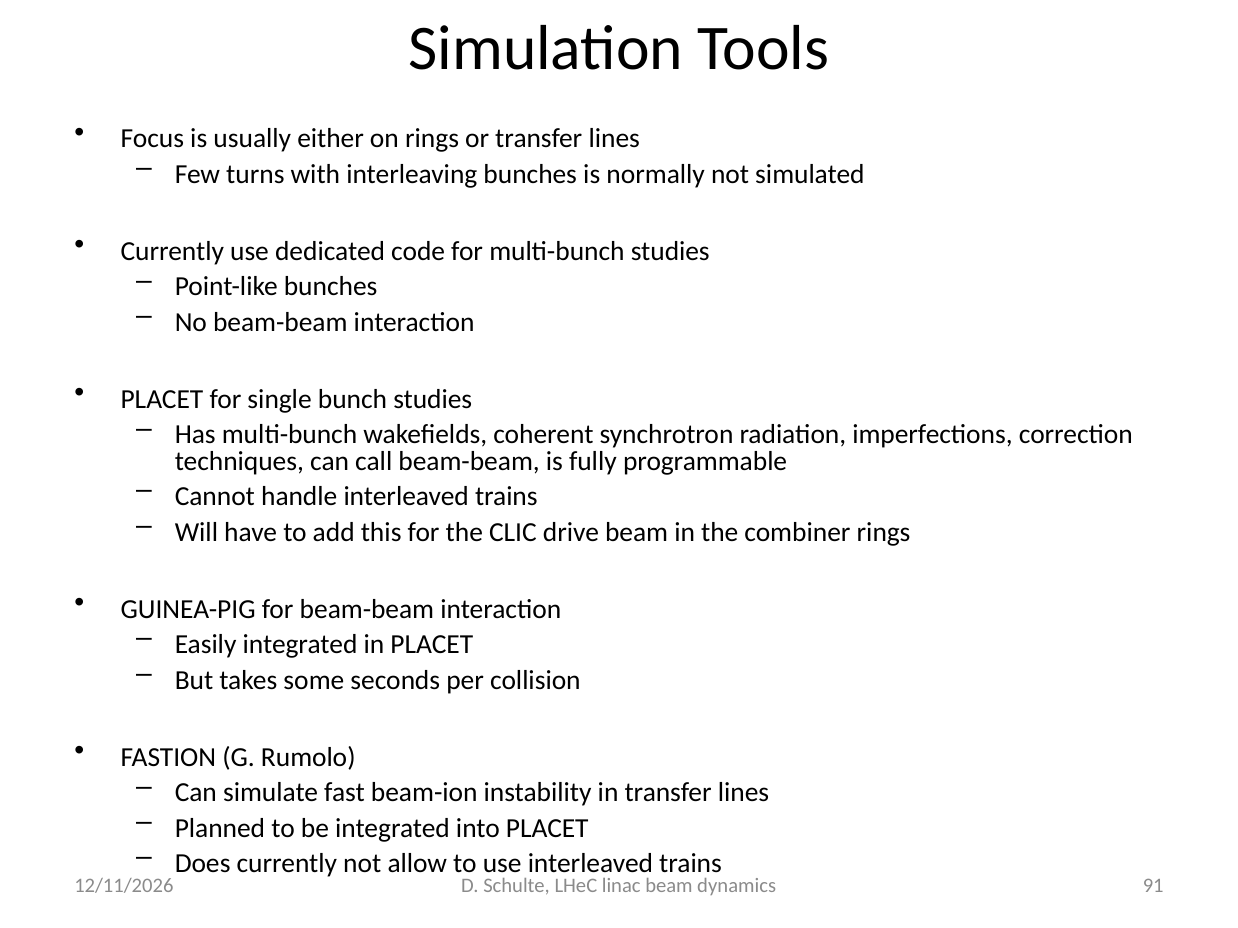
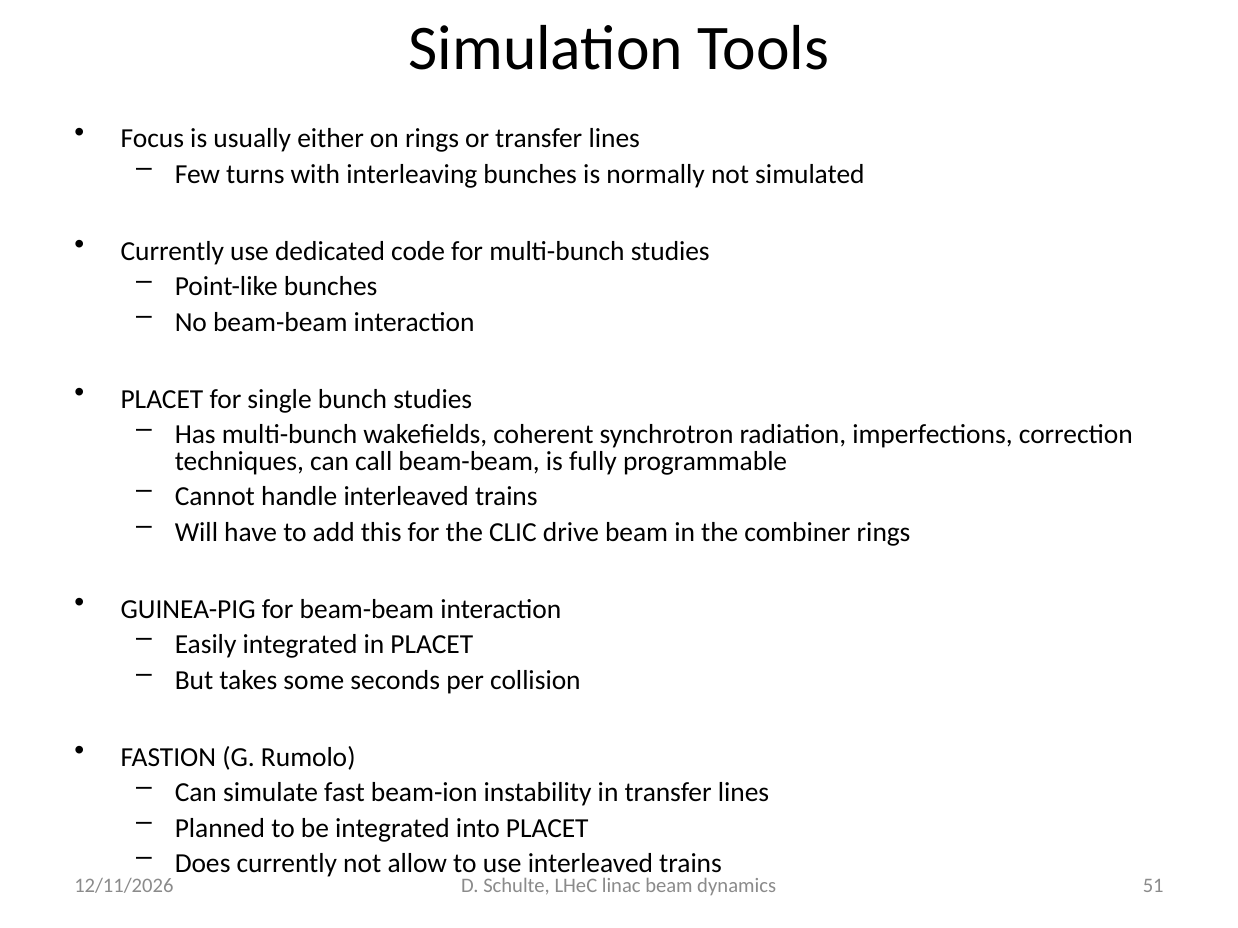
91: 91 -> 51
